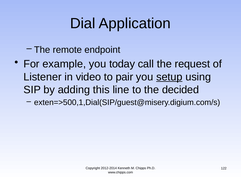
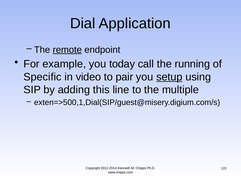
remote underline: none -> present
request: request -> running
Listener: Listener -> Specific
decided: decided -> multiple
